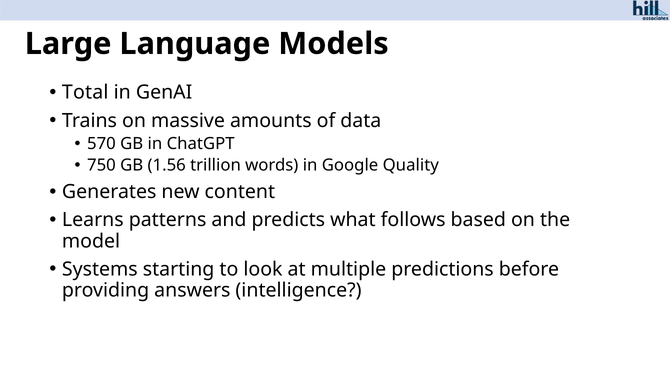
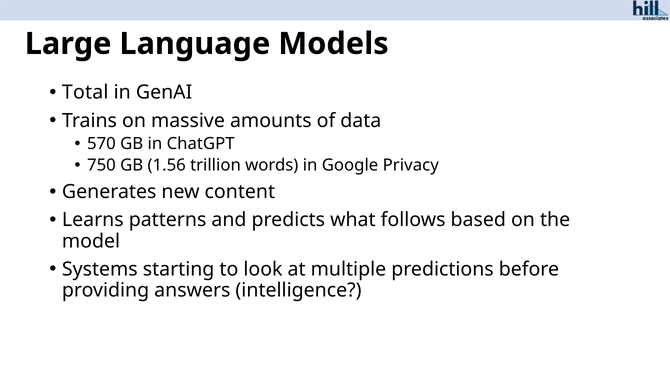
Quality: Quality -> Privacy
